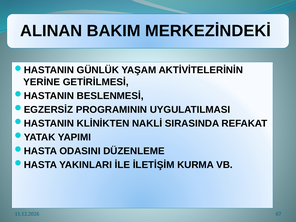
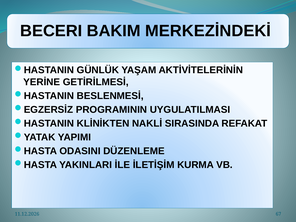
ALINAN: ALINAN -> BECERI
